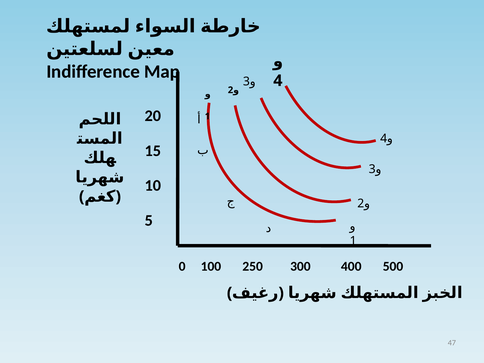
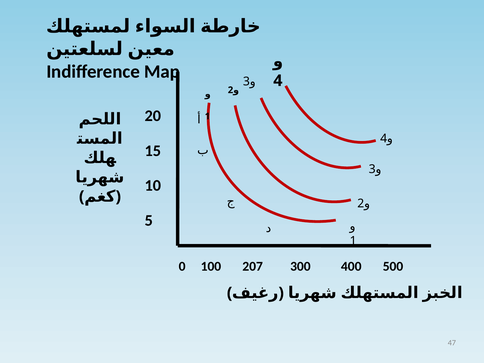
250: 250 -> 207
